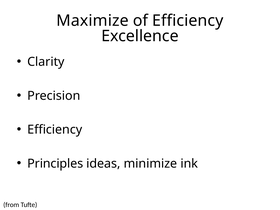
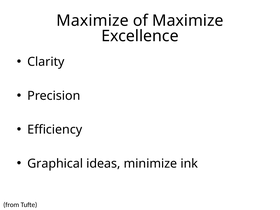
of Efficiency: Efficiency -> Maximize
Principles: Principles -> Graphical
